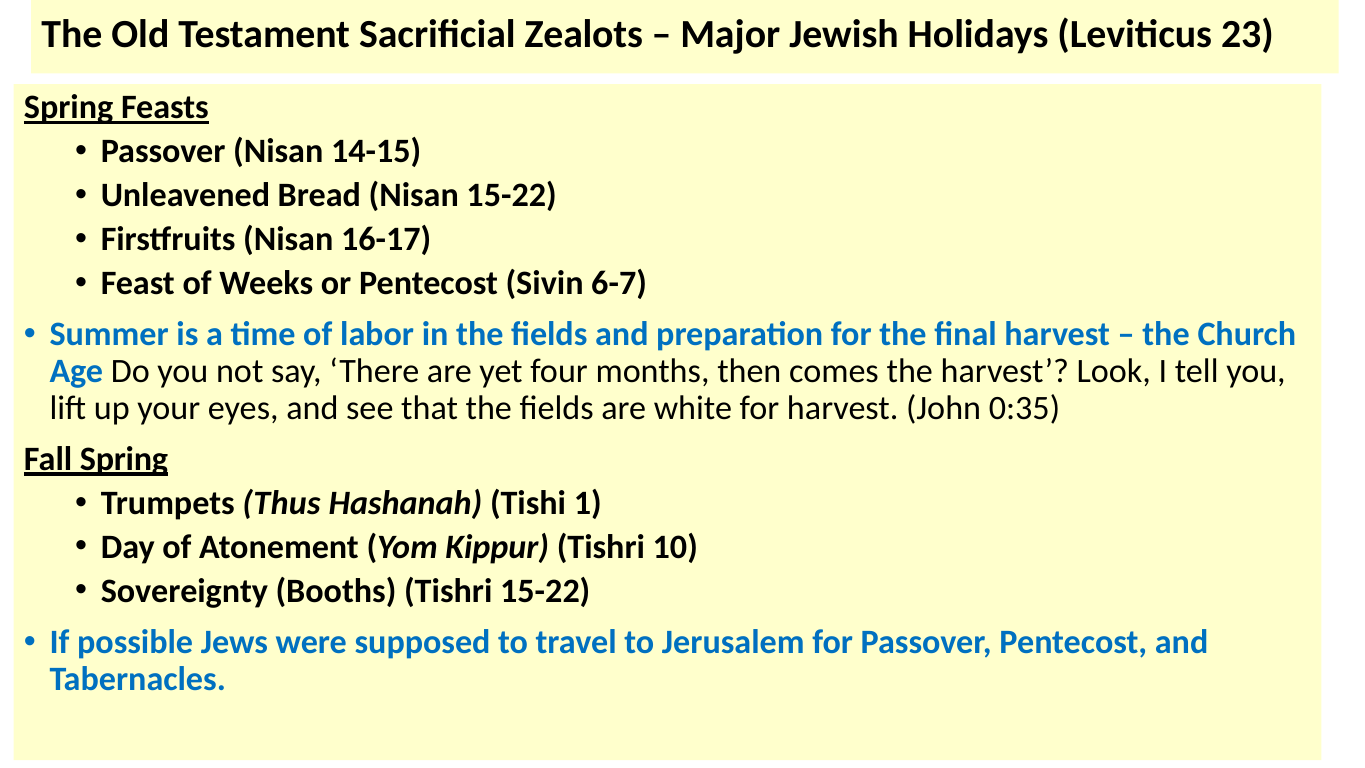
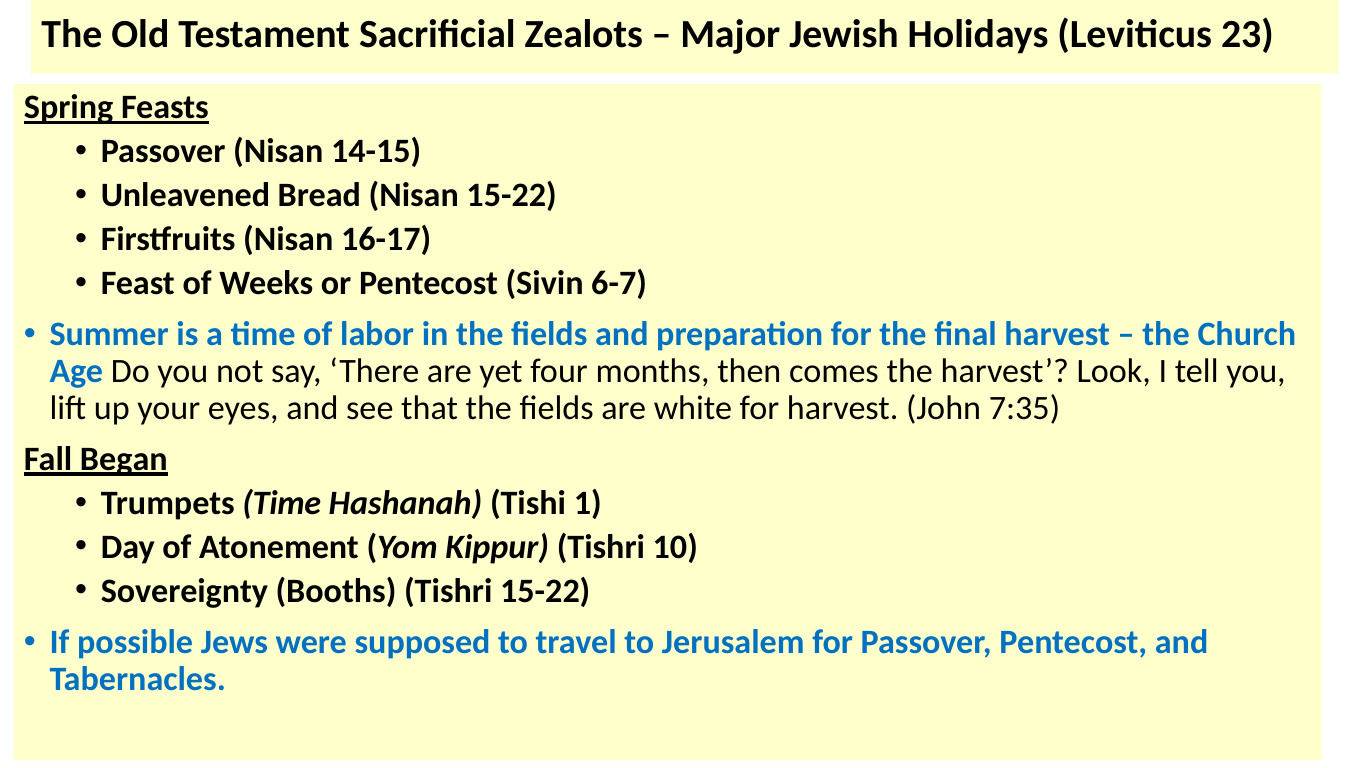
0:35: 0:35 -> 7:35
Fall Spring: Spring -> Began
Trumpets Thus: Thus -> Time
